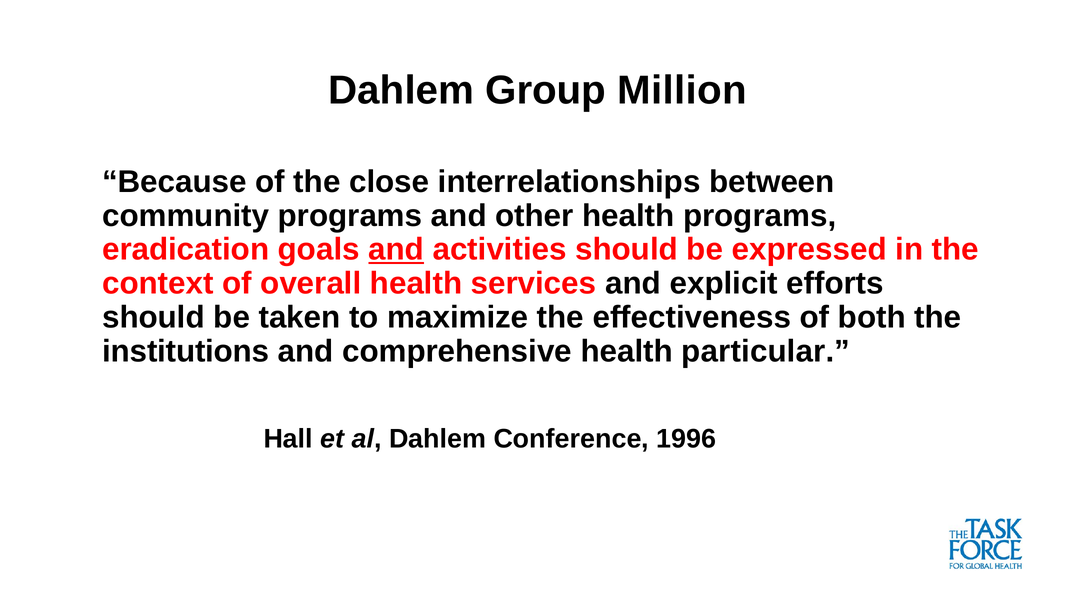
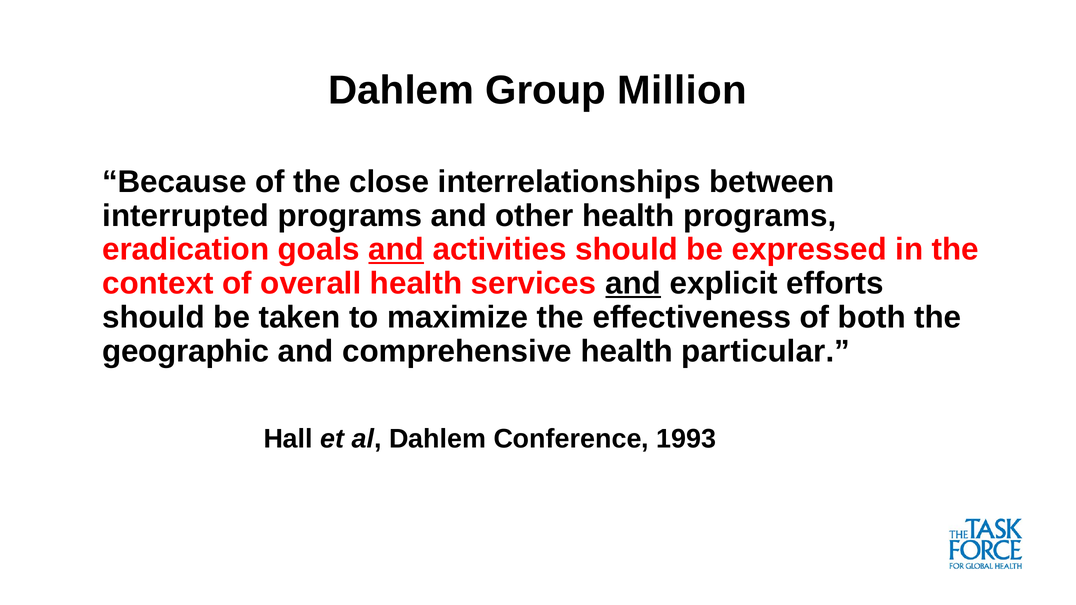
community: community -> interrupted
and at (633, 284) underline: none -> present
institutions: institutions -> geographic
1996: 1996 -> 1993
